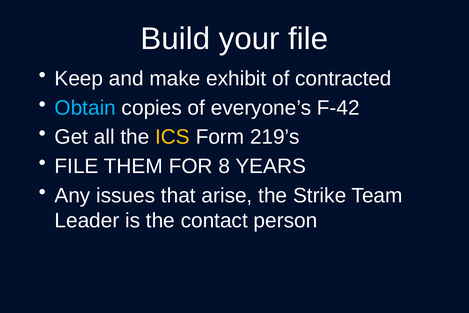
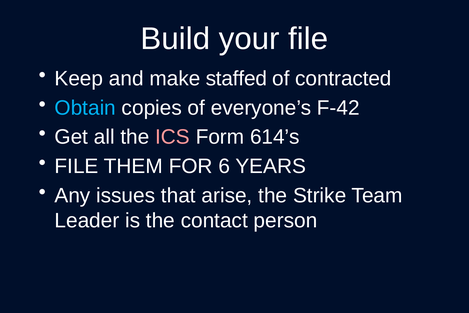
exhibit: exhibit -> staffed
ICS colour: yellow -> pink
219’s: 219’s -> 614’s
8: 8 -> 6
